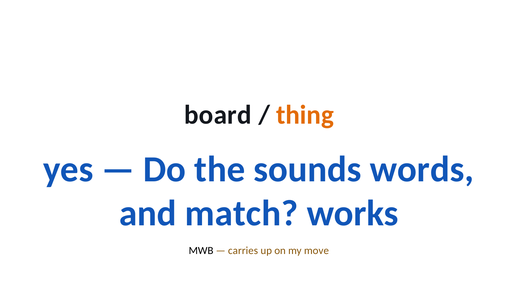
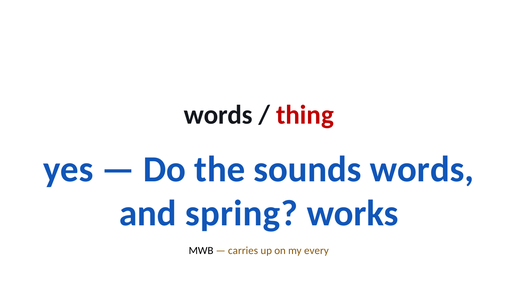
board at (218, 115): board -> words
thing colour: orange -> red
match: match -> spring
move: move -> every
